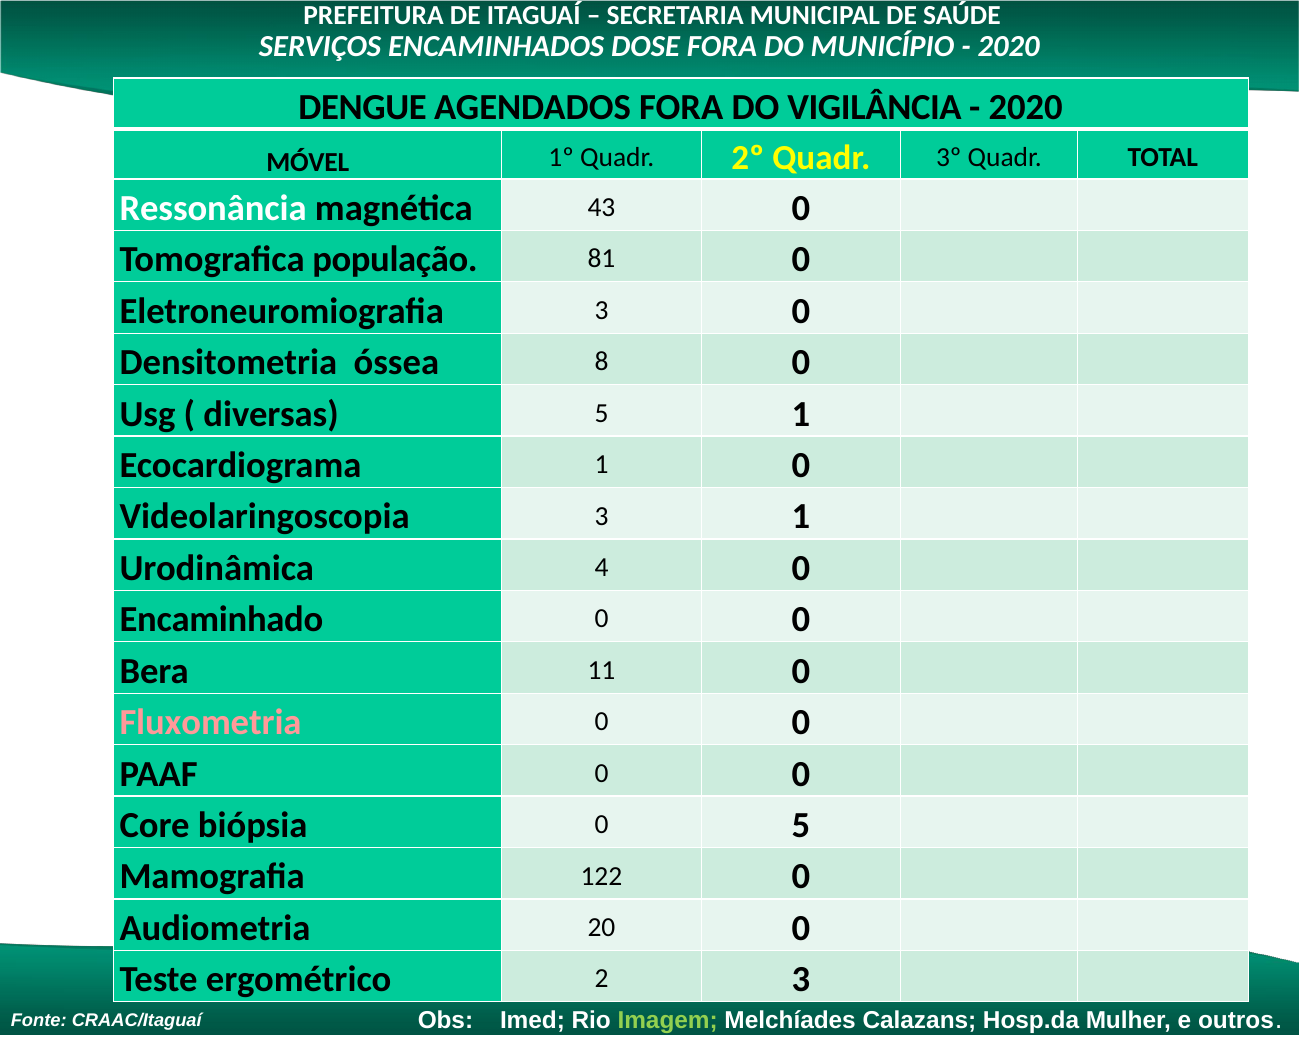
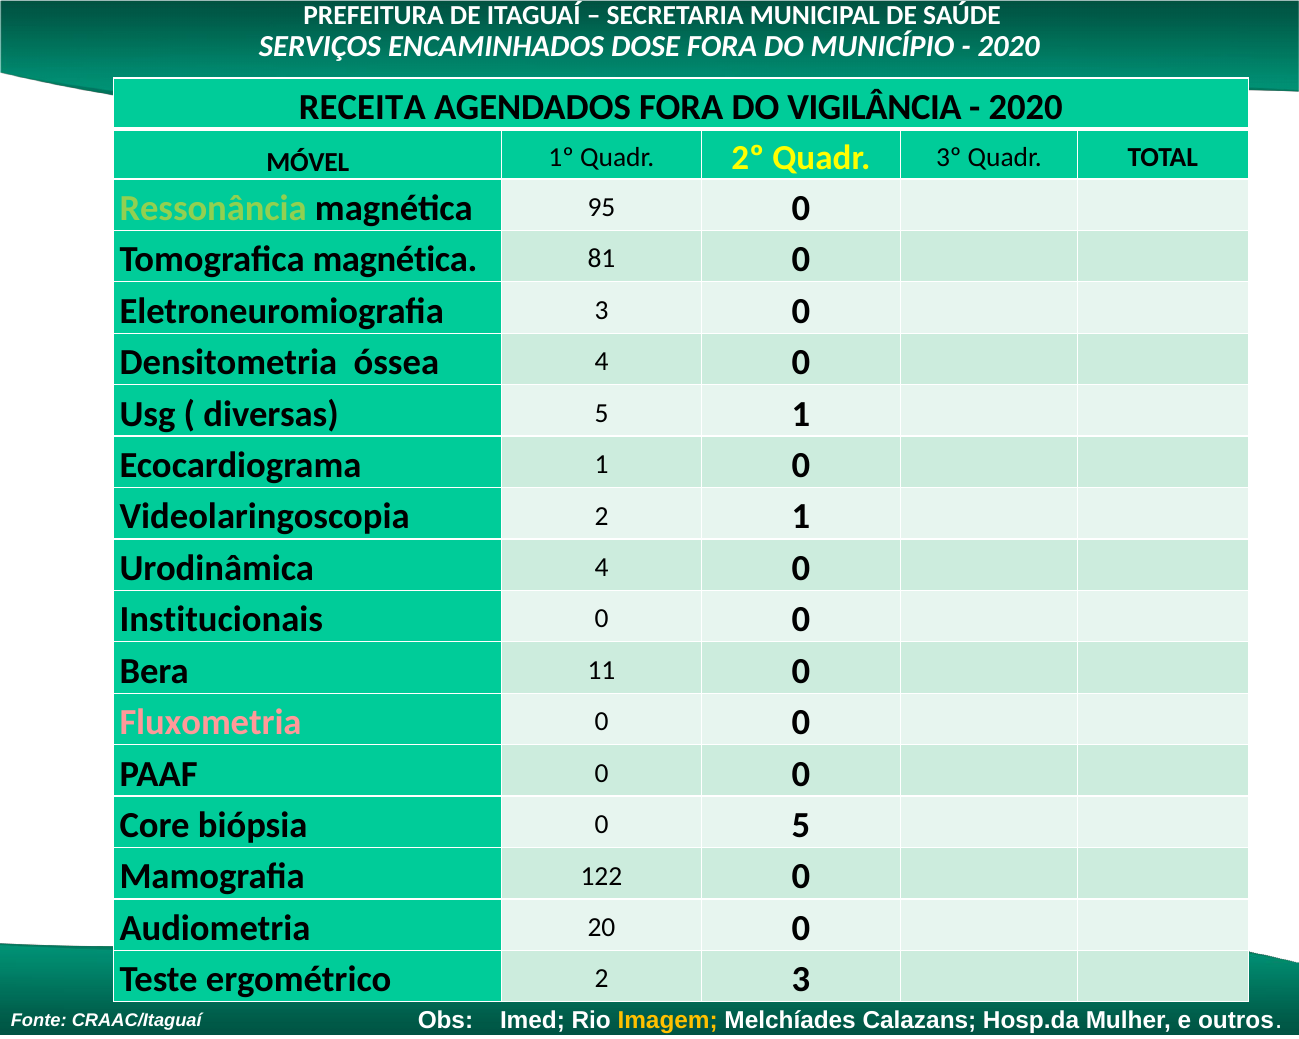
DENGUE: DENGUE -> RECEITA
Ressonância colour: white -> light green
43: 43 -> 95
Tomografica população: população -> magnética
óssea 8: 8 -> 4
Videolaringoscopia 3: 3 -> 2
Encaminhado: Encaminhado -> Institucionais
Imagem colour: light green -> yellow
